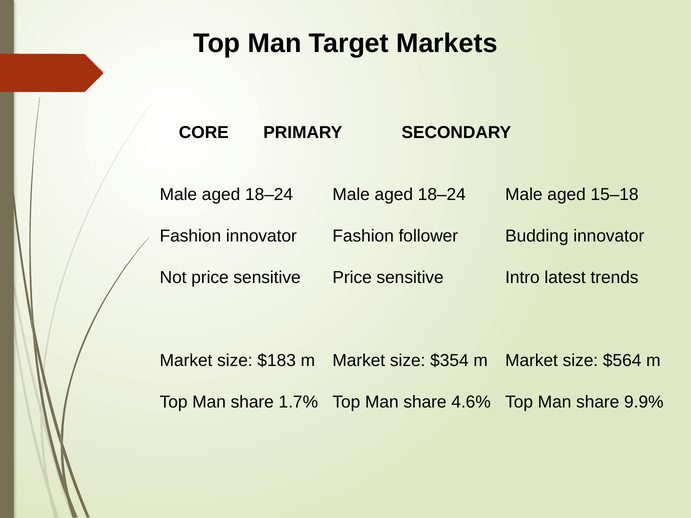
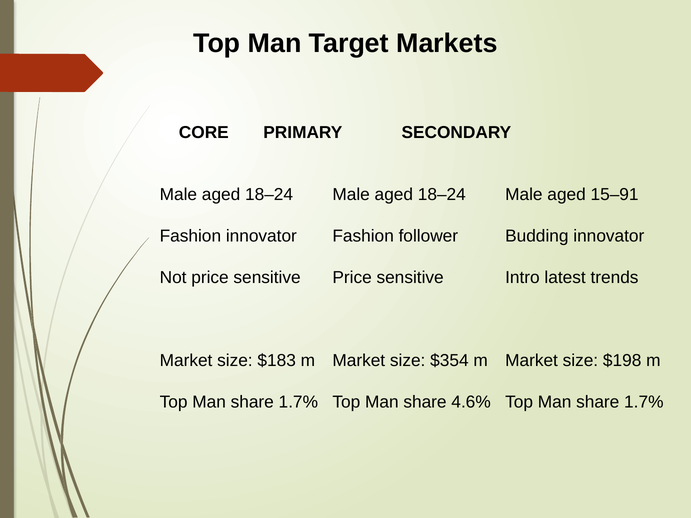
15–18: 15–18 -> 15–91
$564: $564 -> $198
9.9% at (644, 402): 9.9% -> 1.7%
